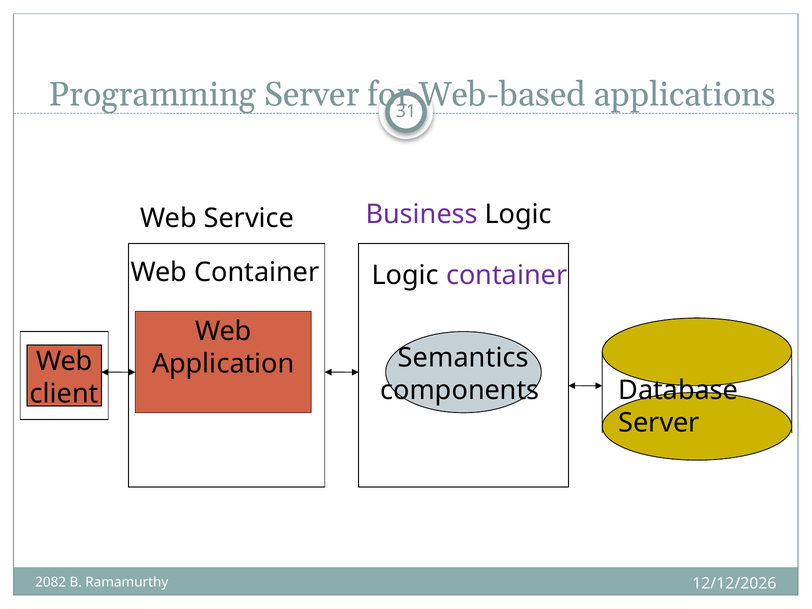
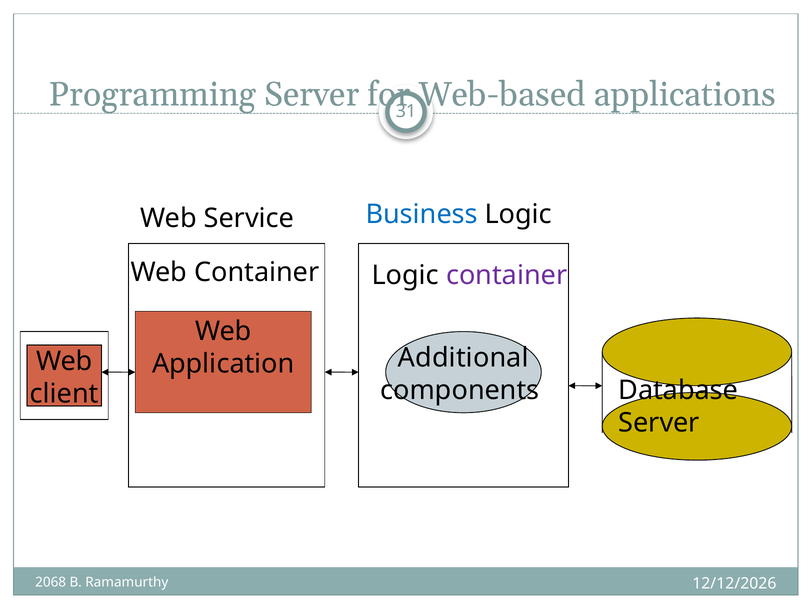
Business colour: purple -> blue
Semantics: Semantics -> Additional
2082: 2082 -> 2068
